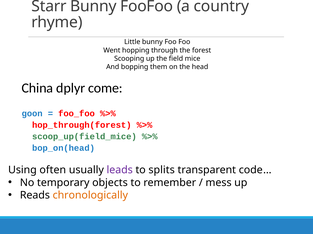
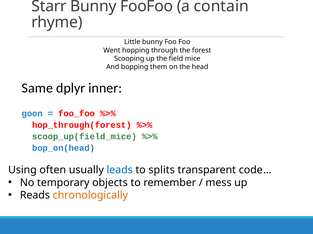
country: country -> contain
China: China -> Same
come: come -> inner
leads colour: purple -> blue
